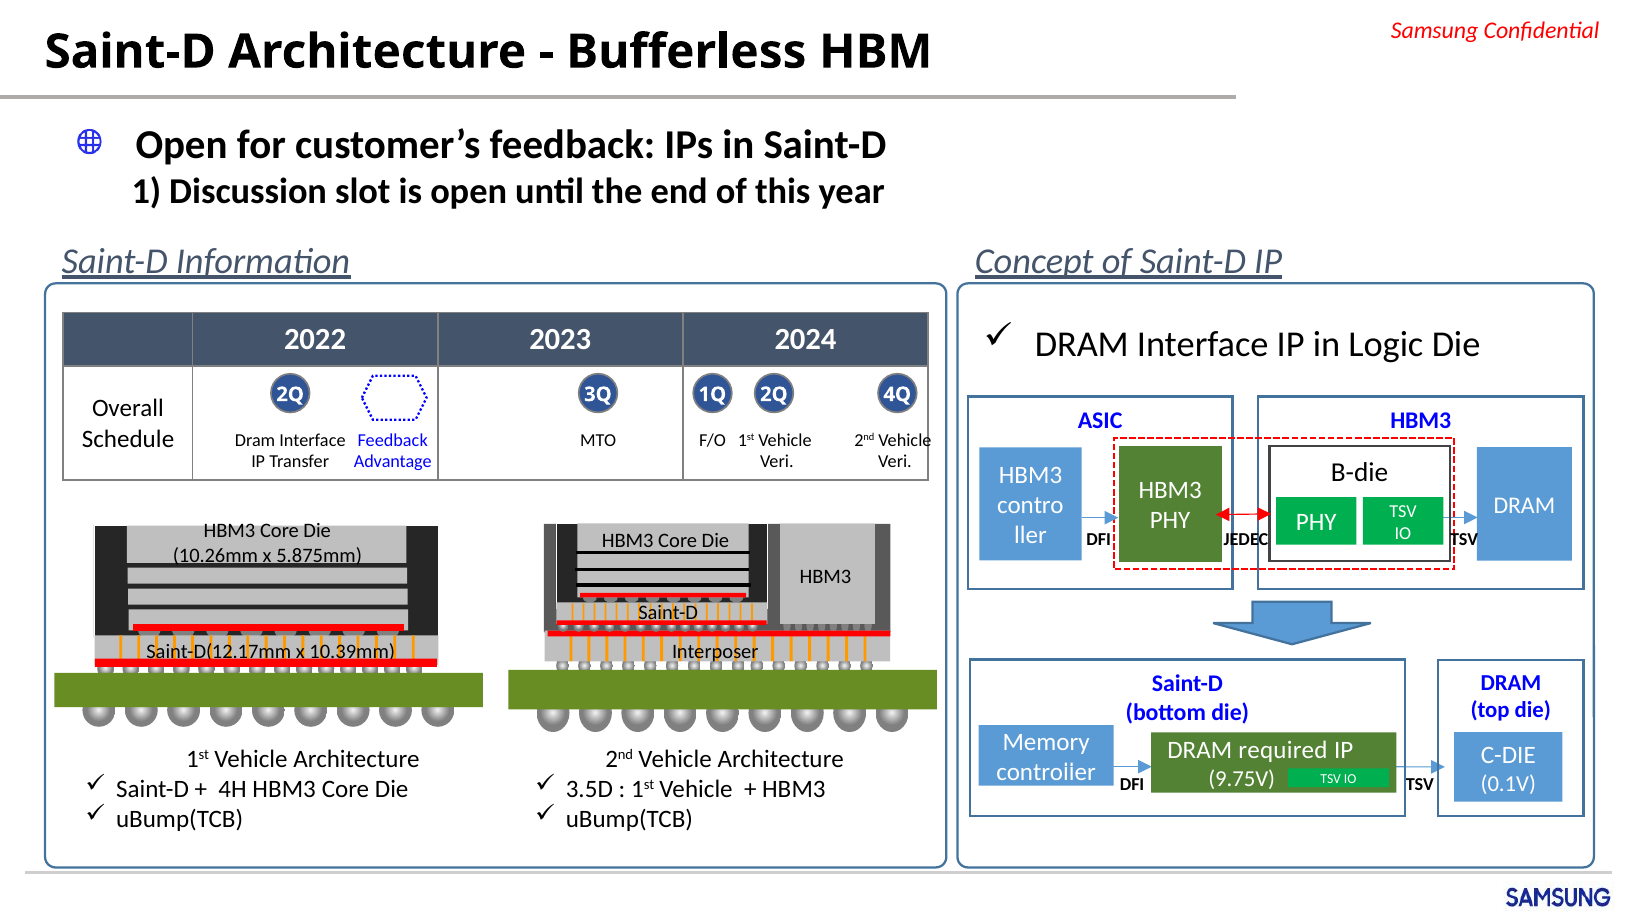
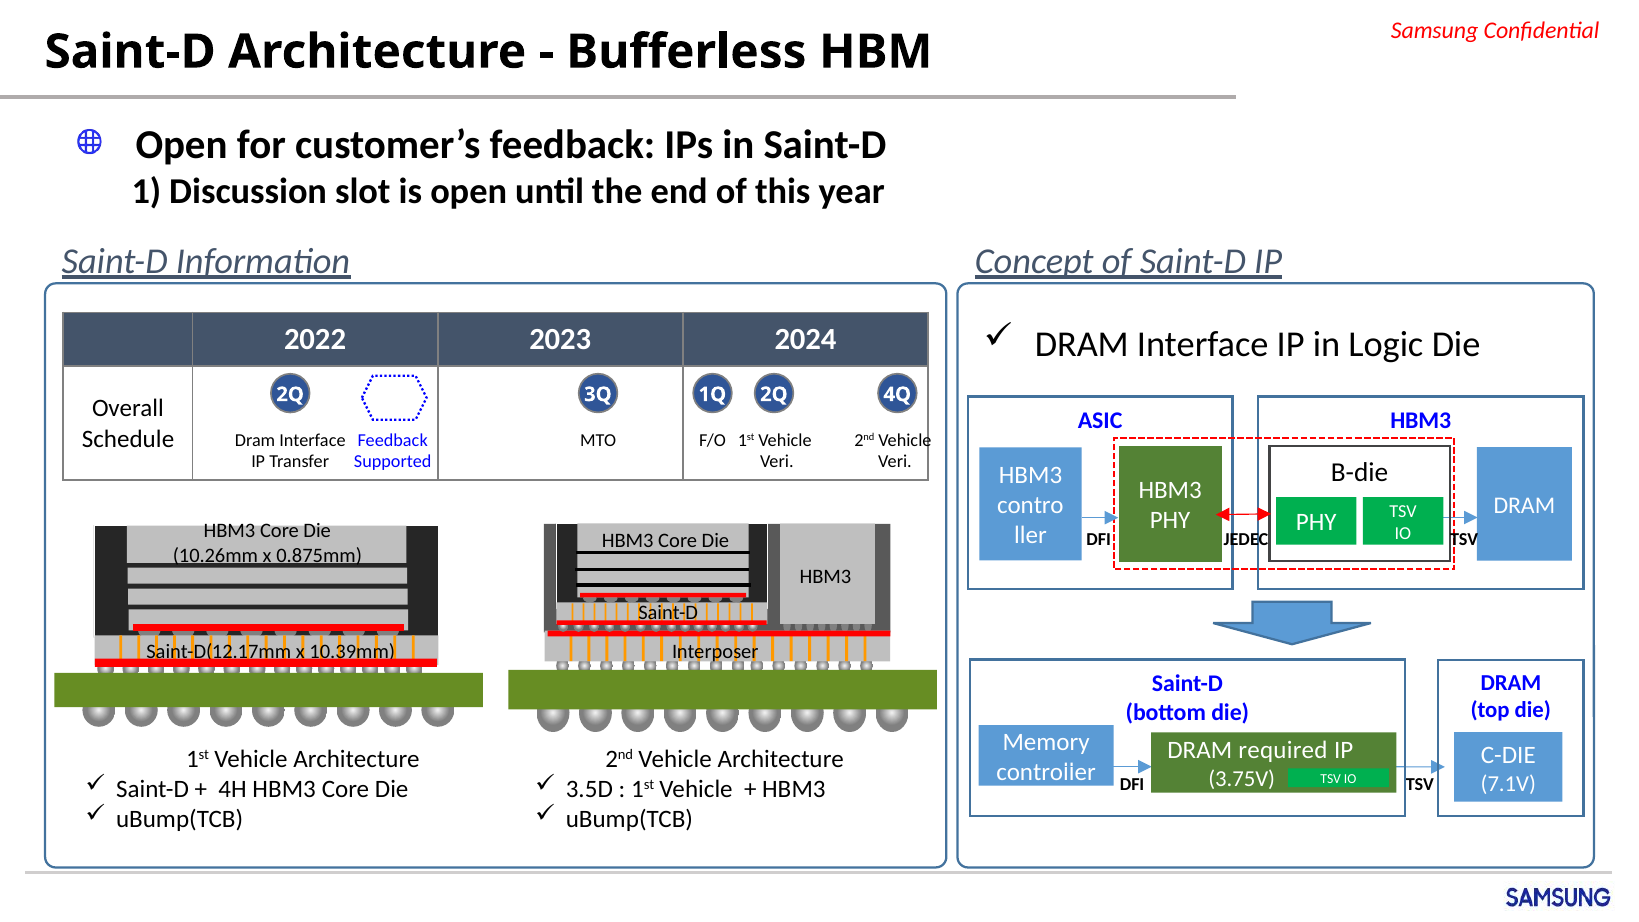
Advantage: Advantage -> Supported
5.875mm: 5.875mm -> 0.875mm
9.75V: 9.75V -> 3.75V
0.1V: 0.1V -> 7.1V
